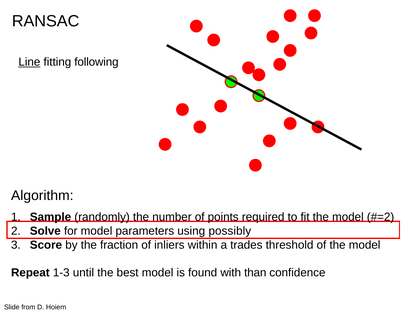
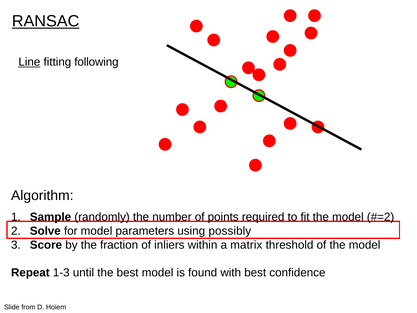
RANSAC underline: none -> present
trades: trades -> matrix
with than: than -> best
